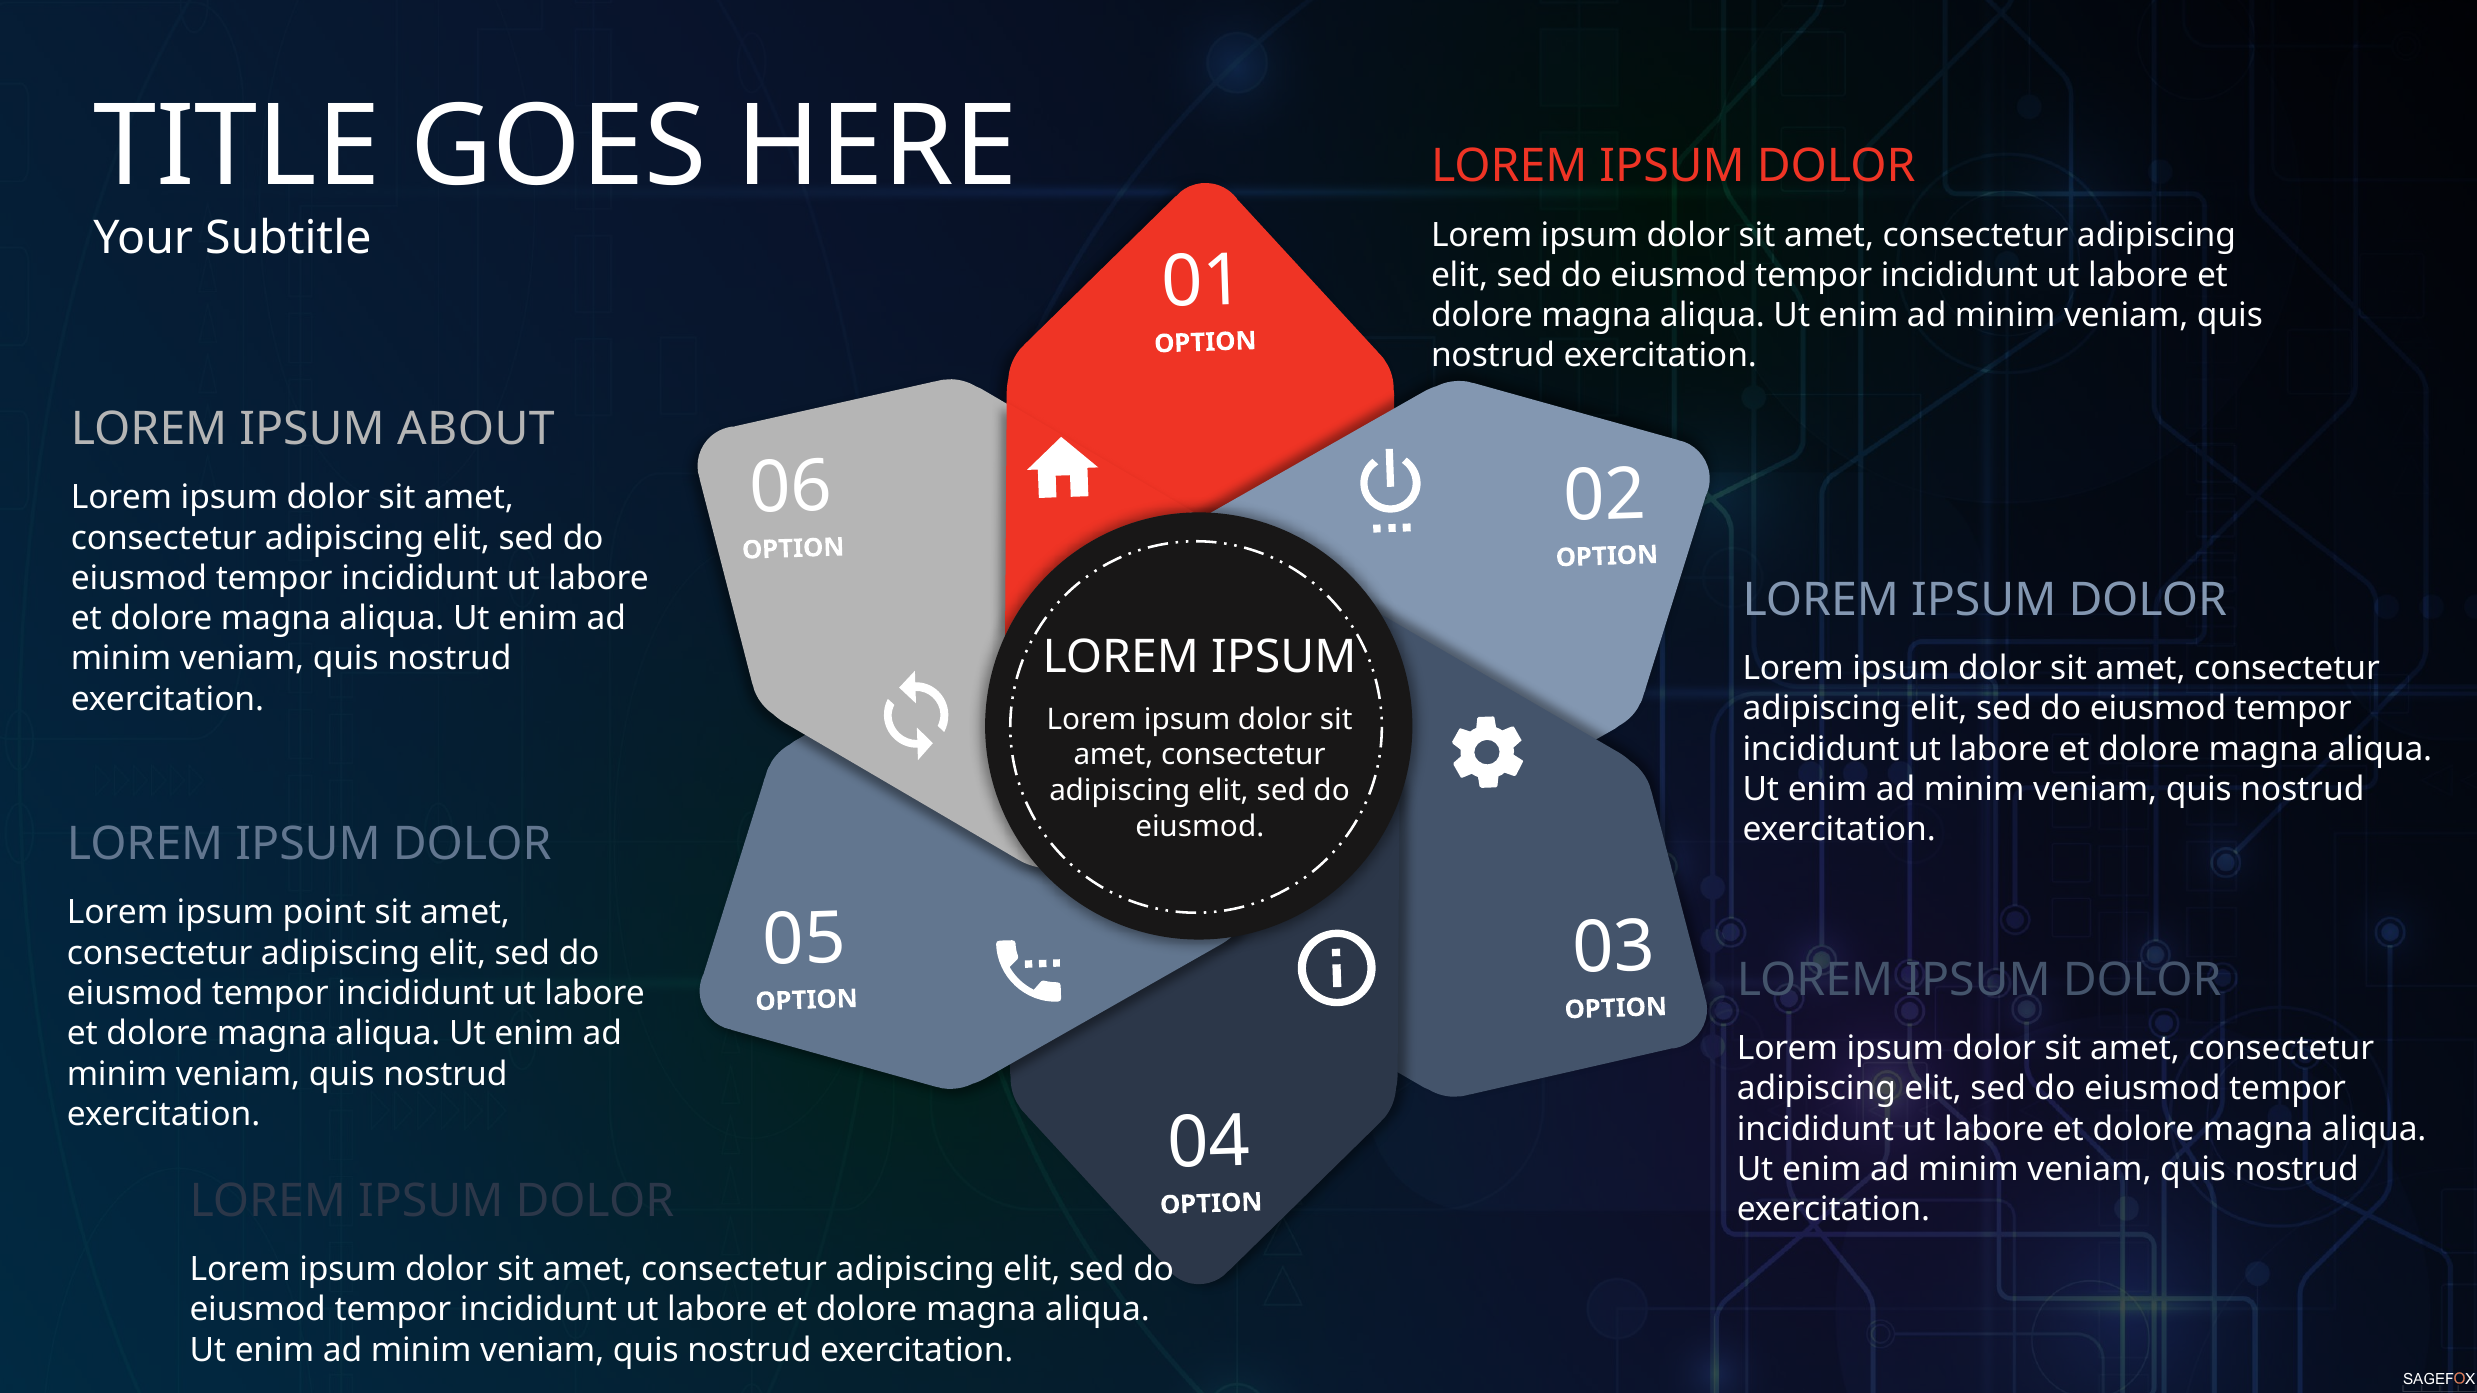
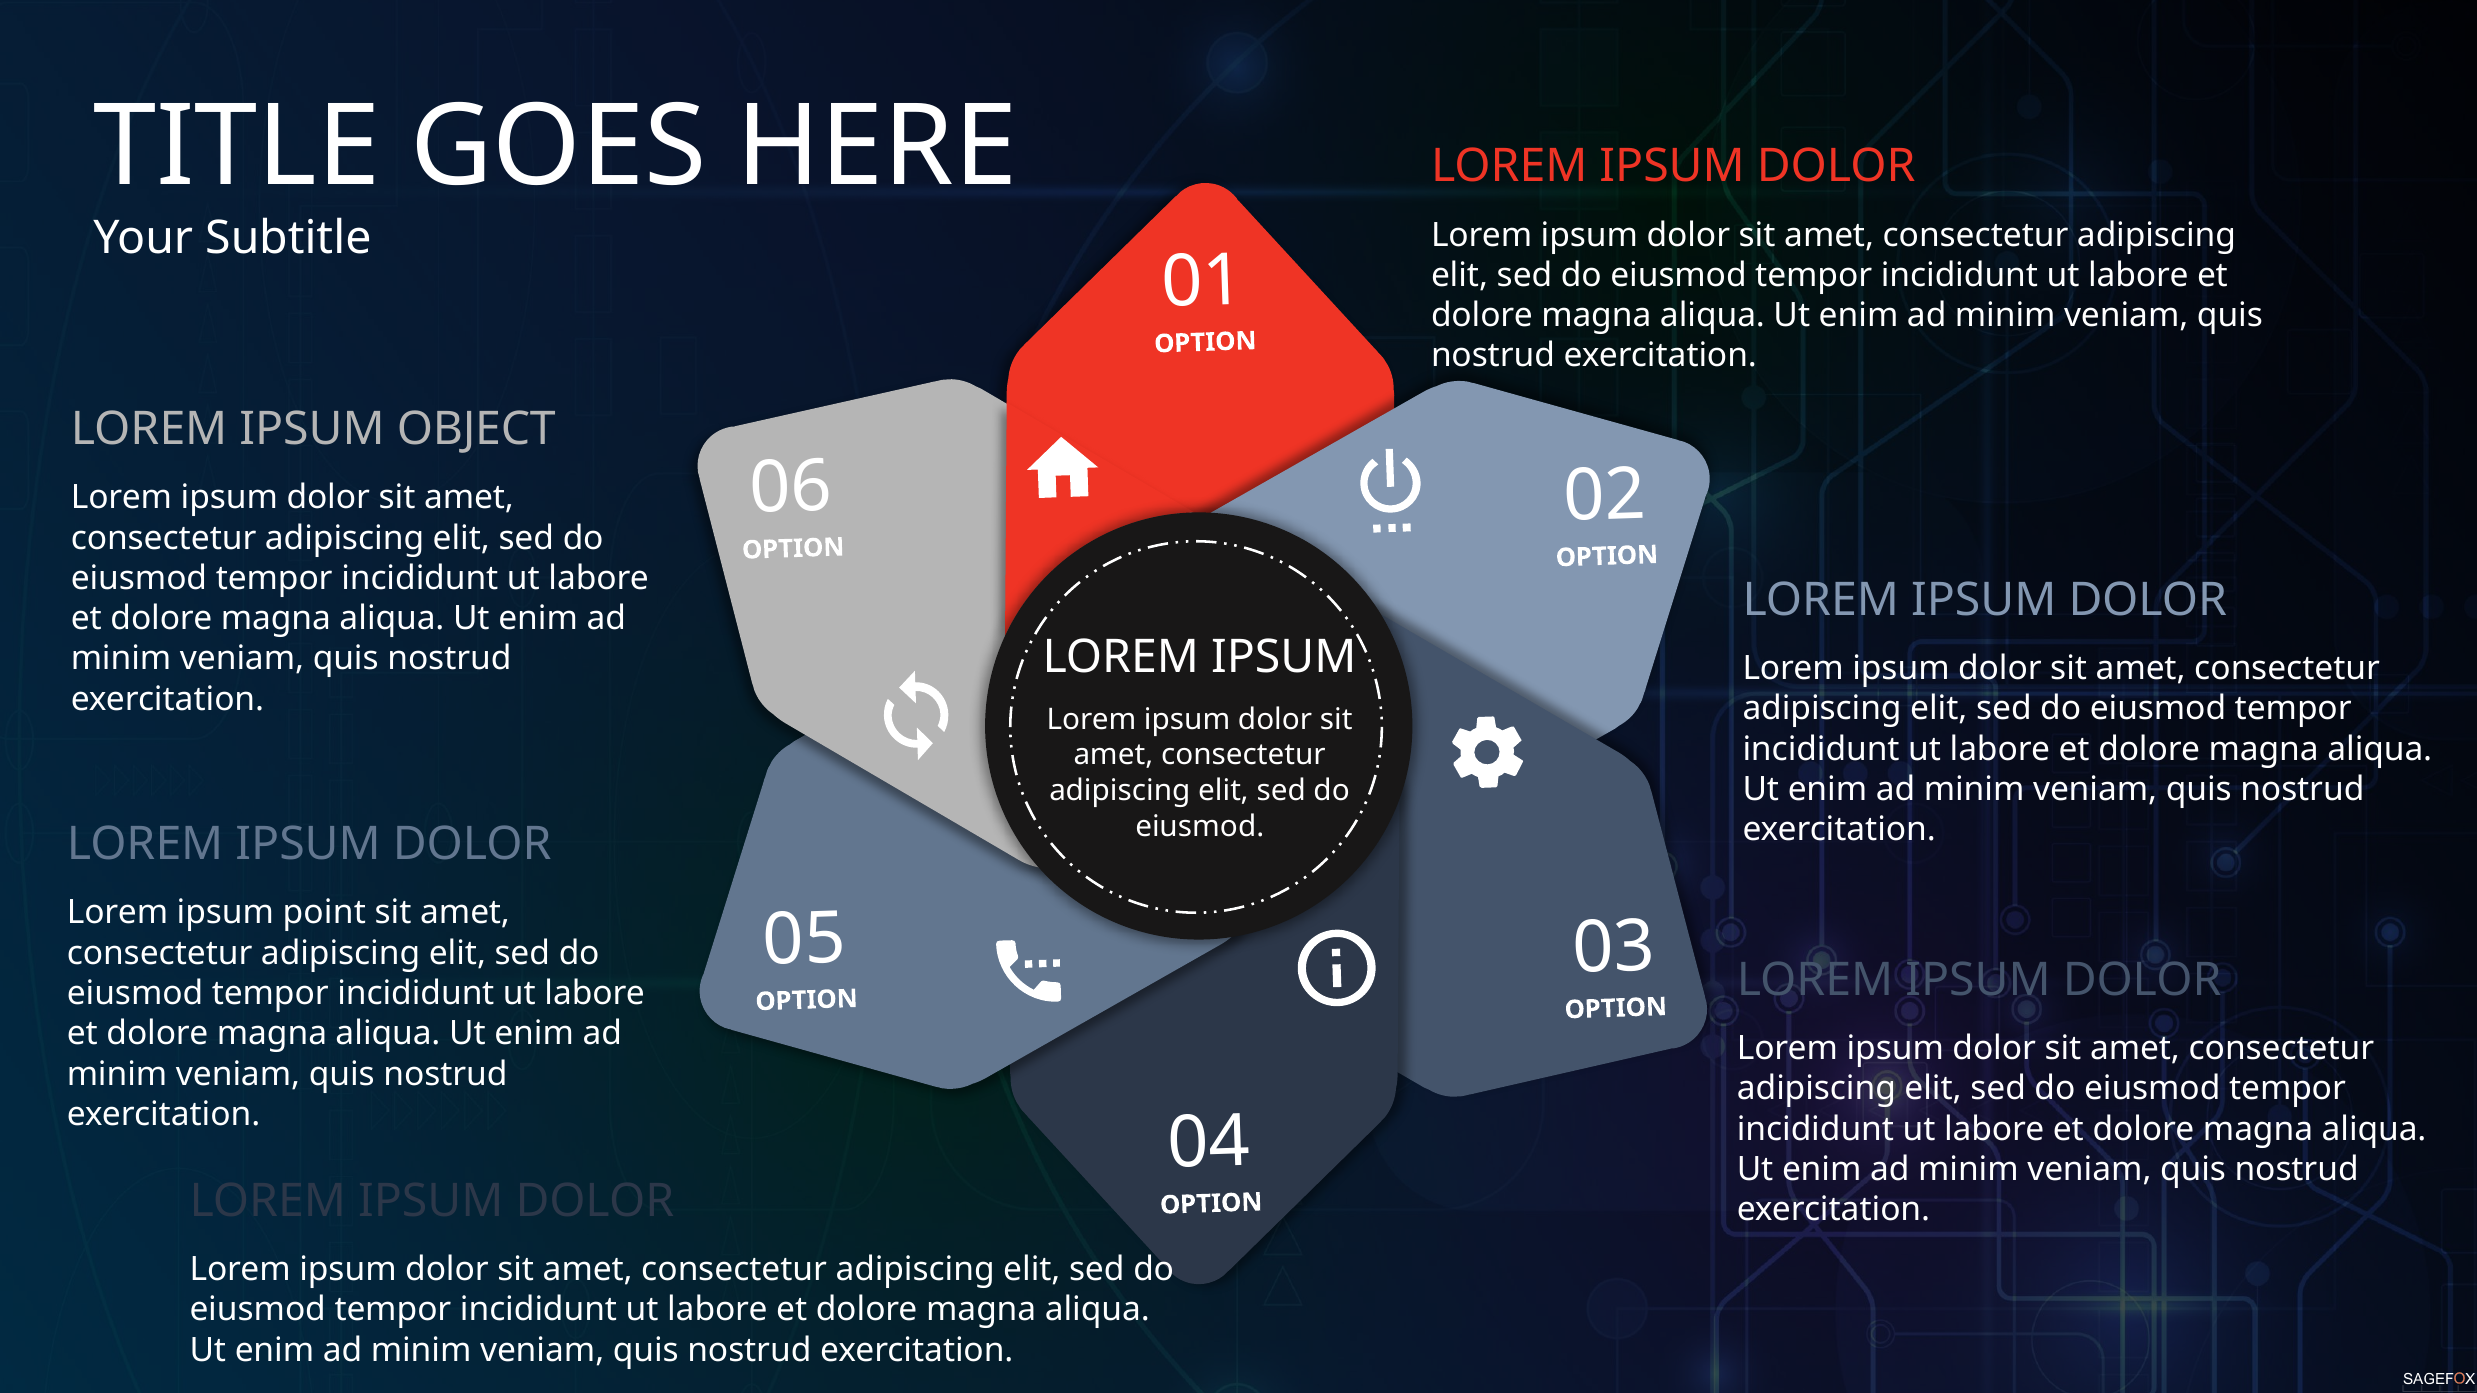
ABOUT: ABOUT -> OBJECT
